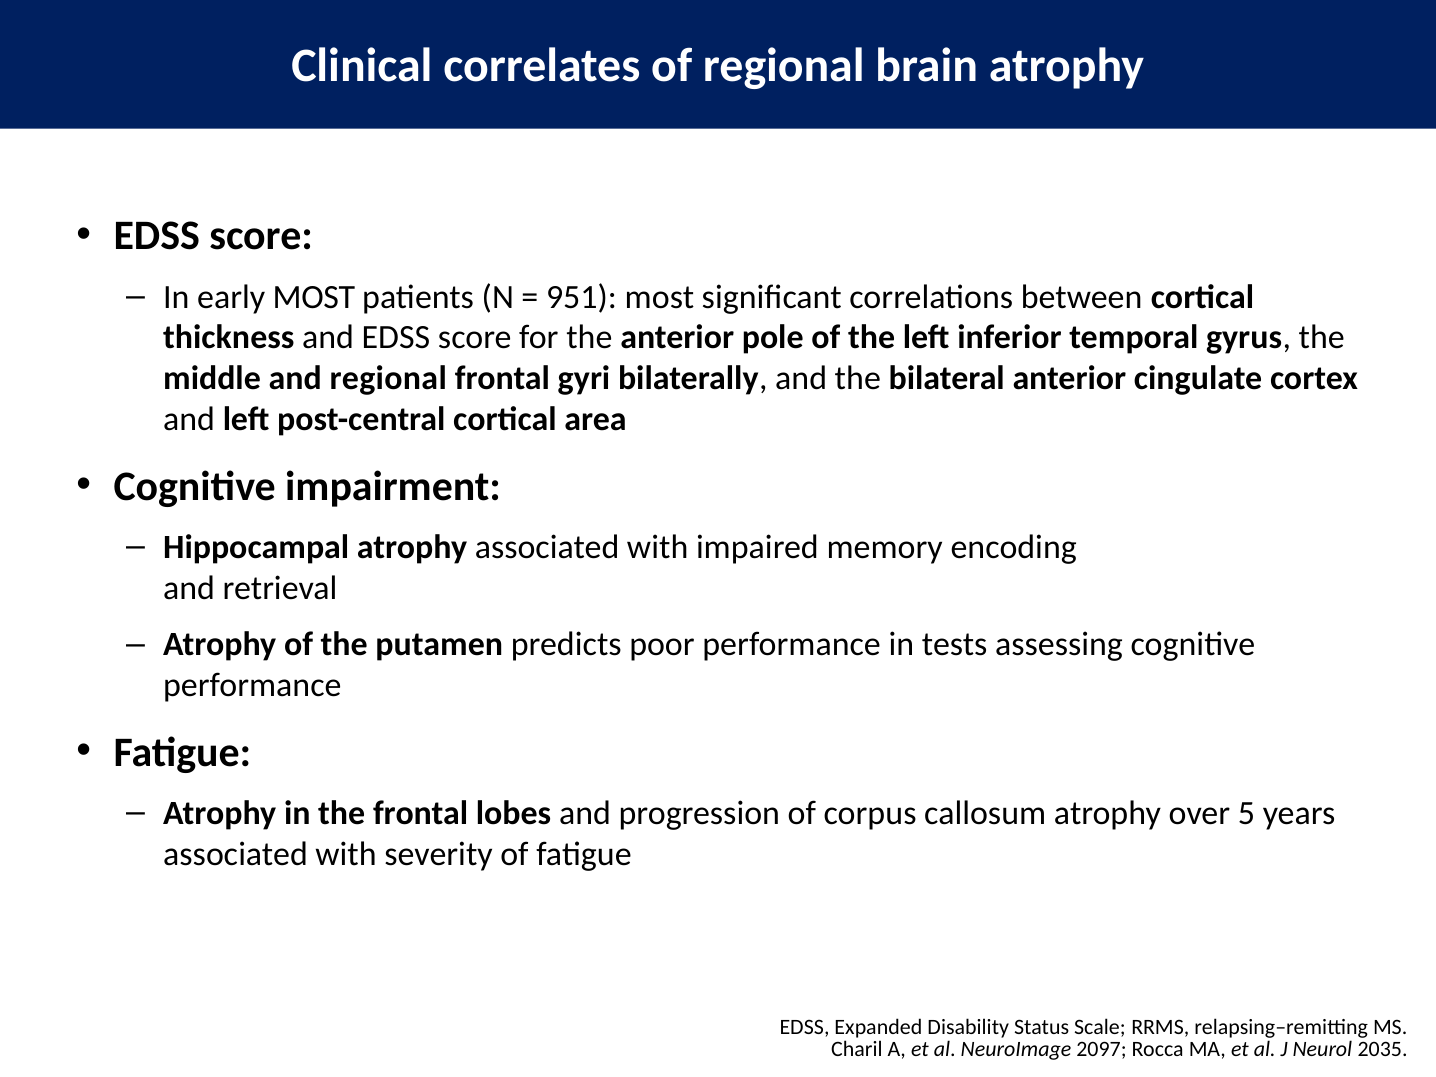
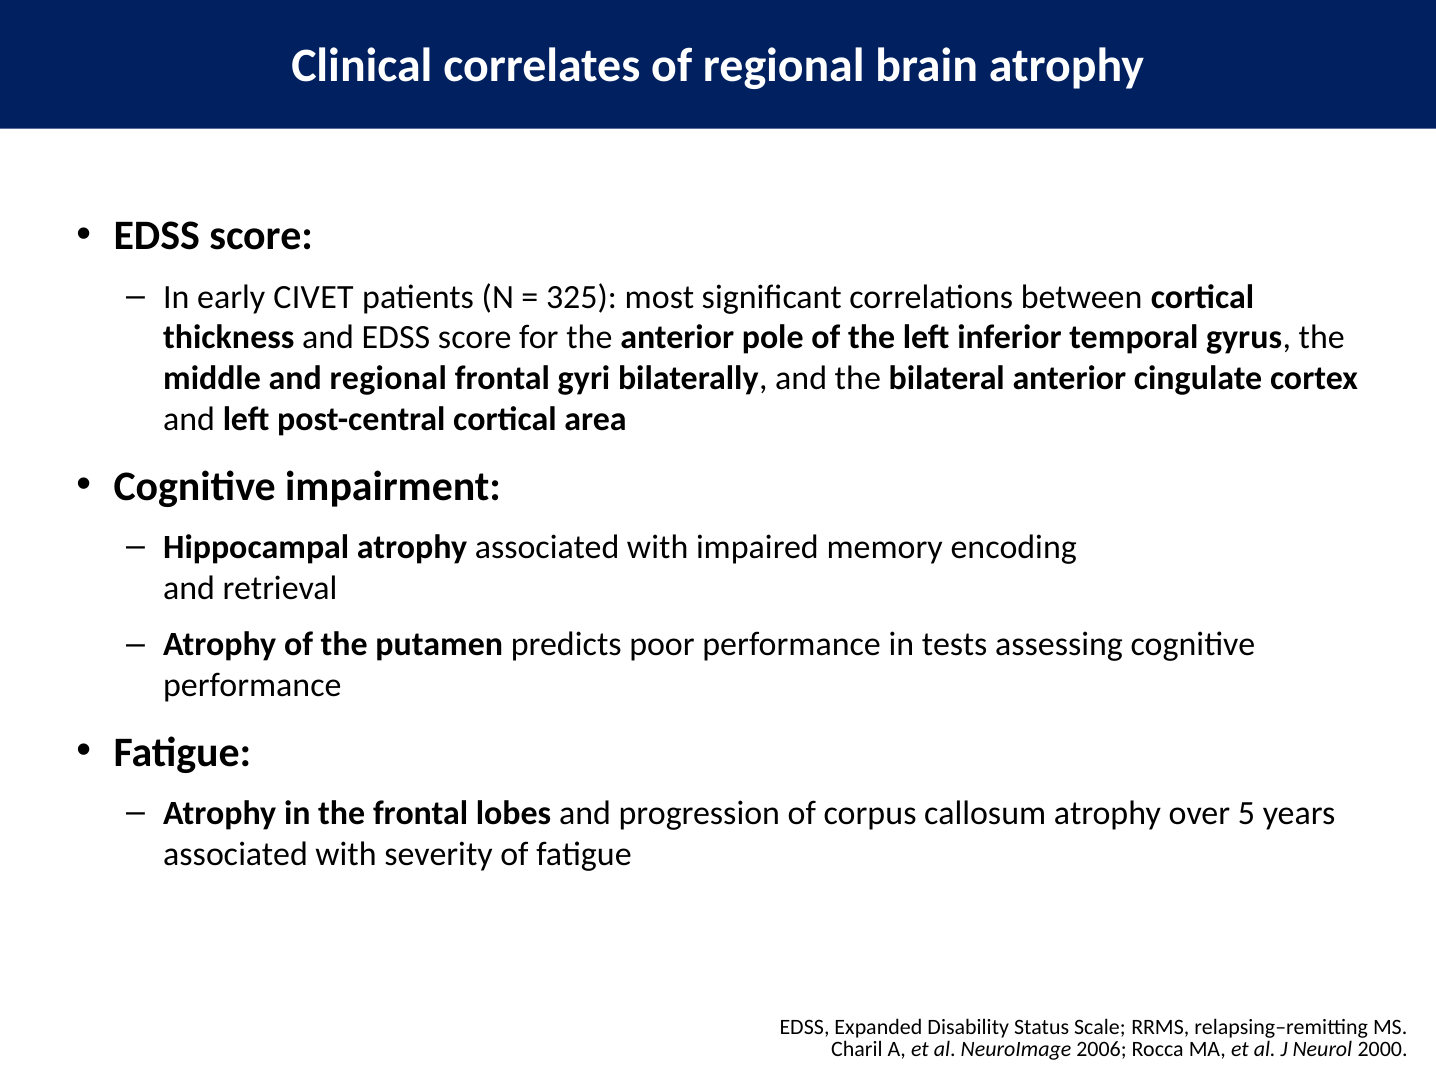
early MOST: MOST -> CIVET
951: 951 -> 325
2097: 2097 -> 2006
2035: 2035 -> 2000
